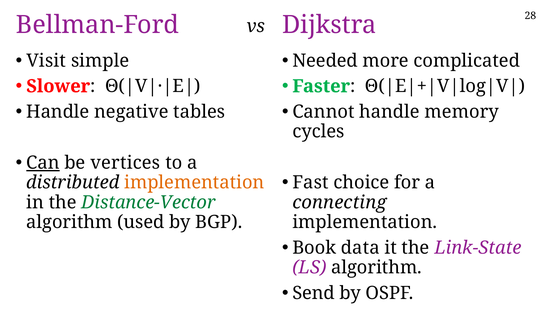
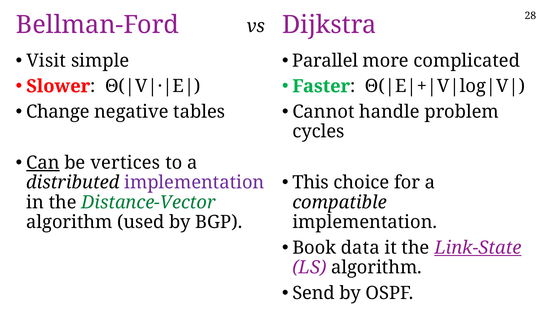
Needed: Needed -> Parallel
Handle at (58, 112): Handle -> Change
memory: memory -> problem
Fast: Fast -> This
implementation at (194, 182) colour: orange -> purple
connecting: connecting -> compatible
Link-State underline: none -> present
